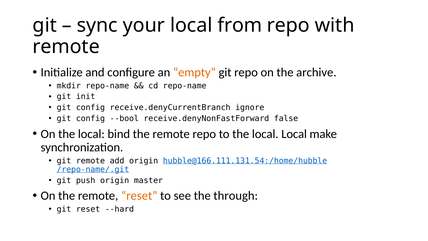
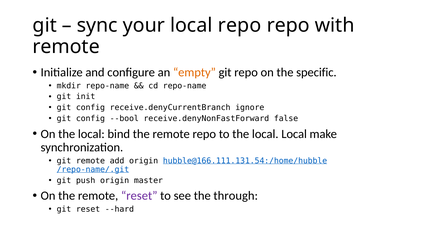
local from: from -> repo
archive: archive -> specific
reset at (139, 196) colour: orange -> purple
